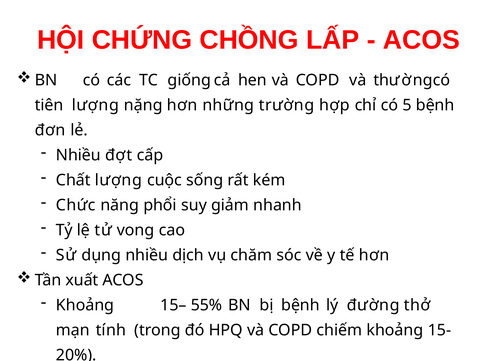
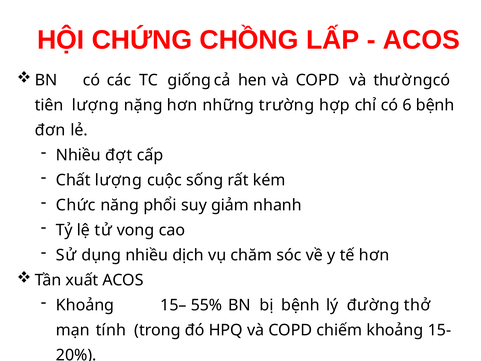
5: 5 -> 6
